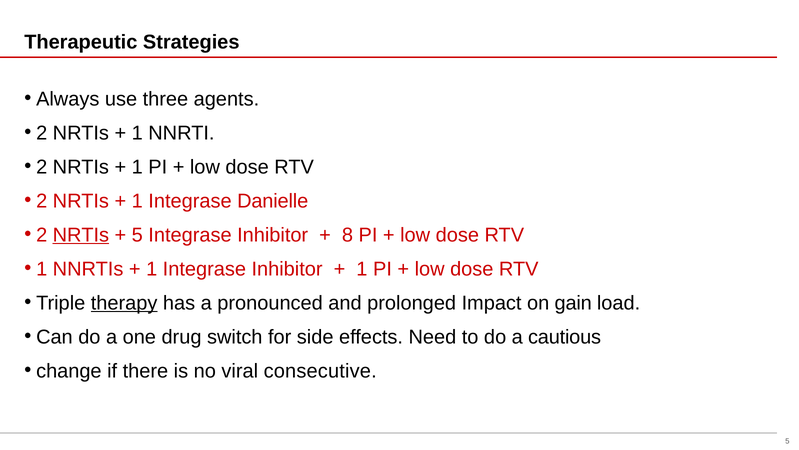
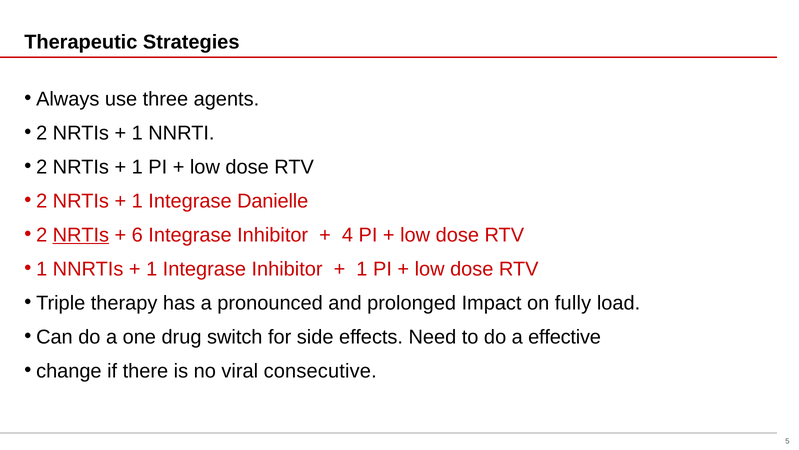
5 at (137, 235): 5 -> 6
8: 8 -> 4
therapy underline: present -> none
gain: gain -> fully
cautious: cautious -> effective
